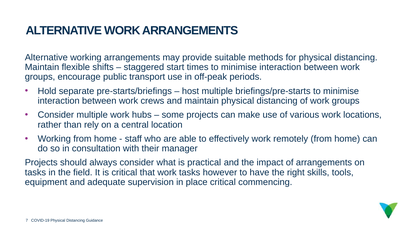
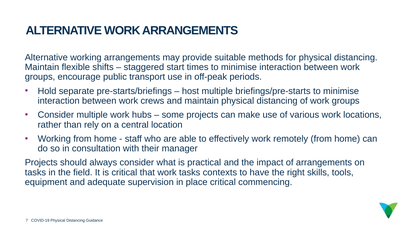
however: however -> contexts
